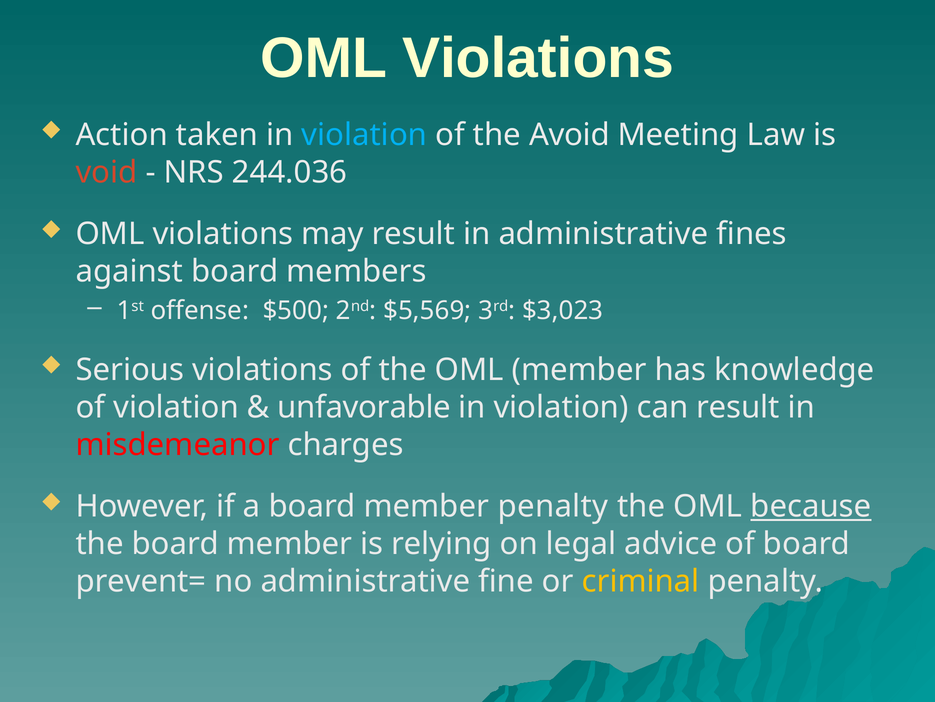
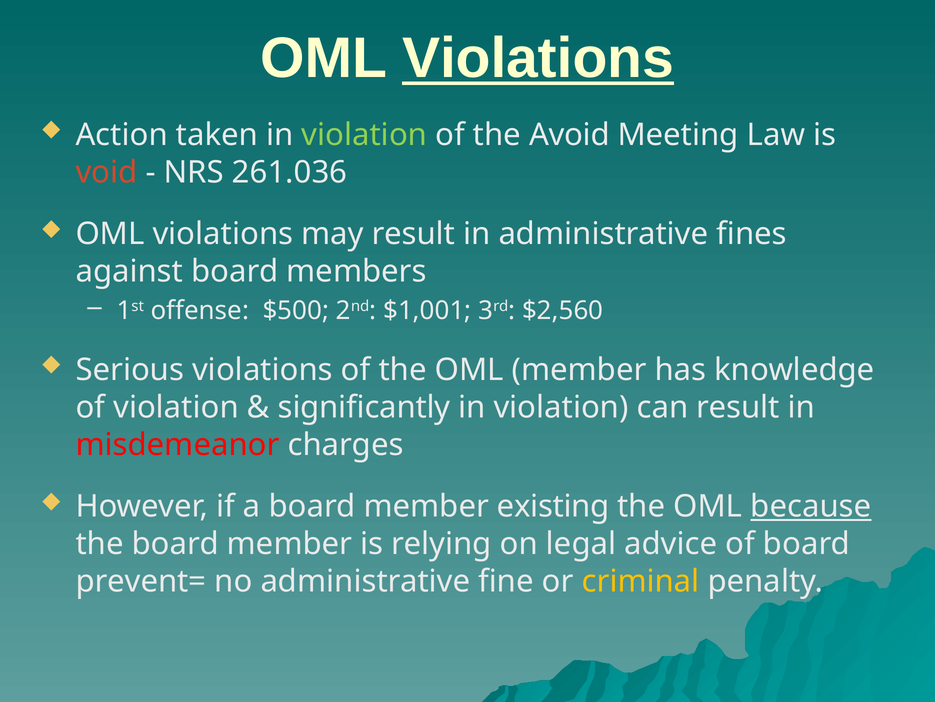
Violations at (538, 59) underline: none -> present
violation at (364, 135) colour: light blue -> light green
244.036: 244.036 -> 261.036
$5,569: $5,569 -> $1,001
$3,023: $3,023 -> $2,560
unfavorable: unfavorable -> significantly
member penalty: penalty -> existing
